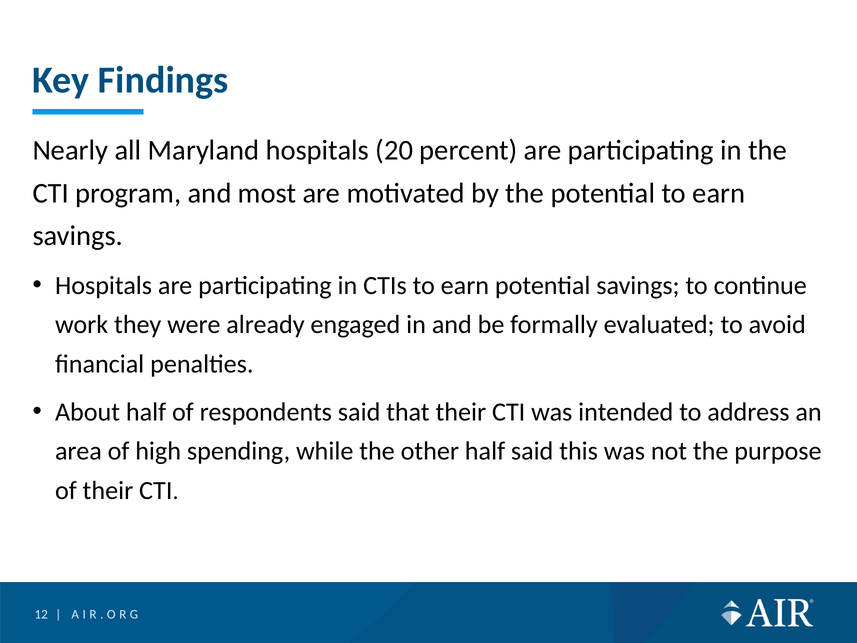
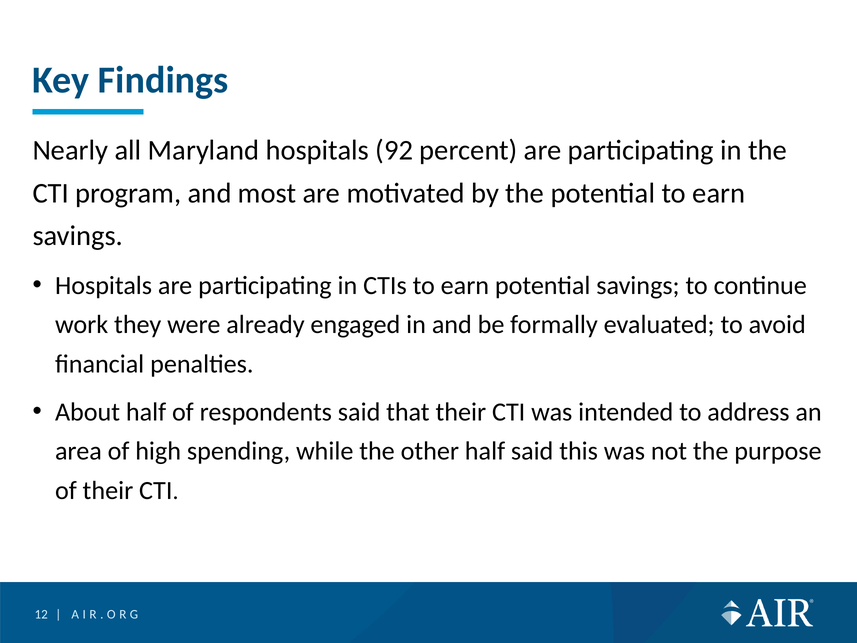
20: 20 -> 92
